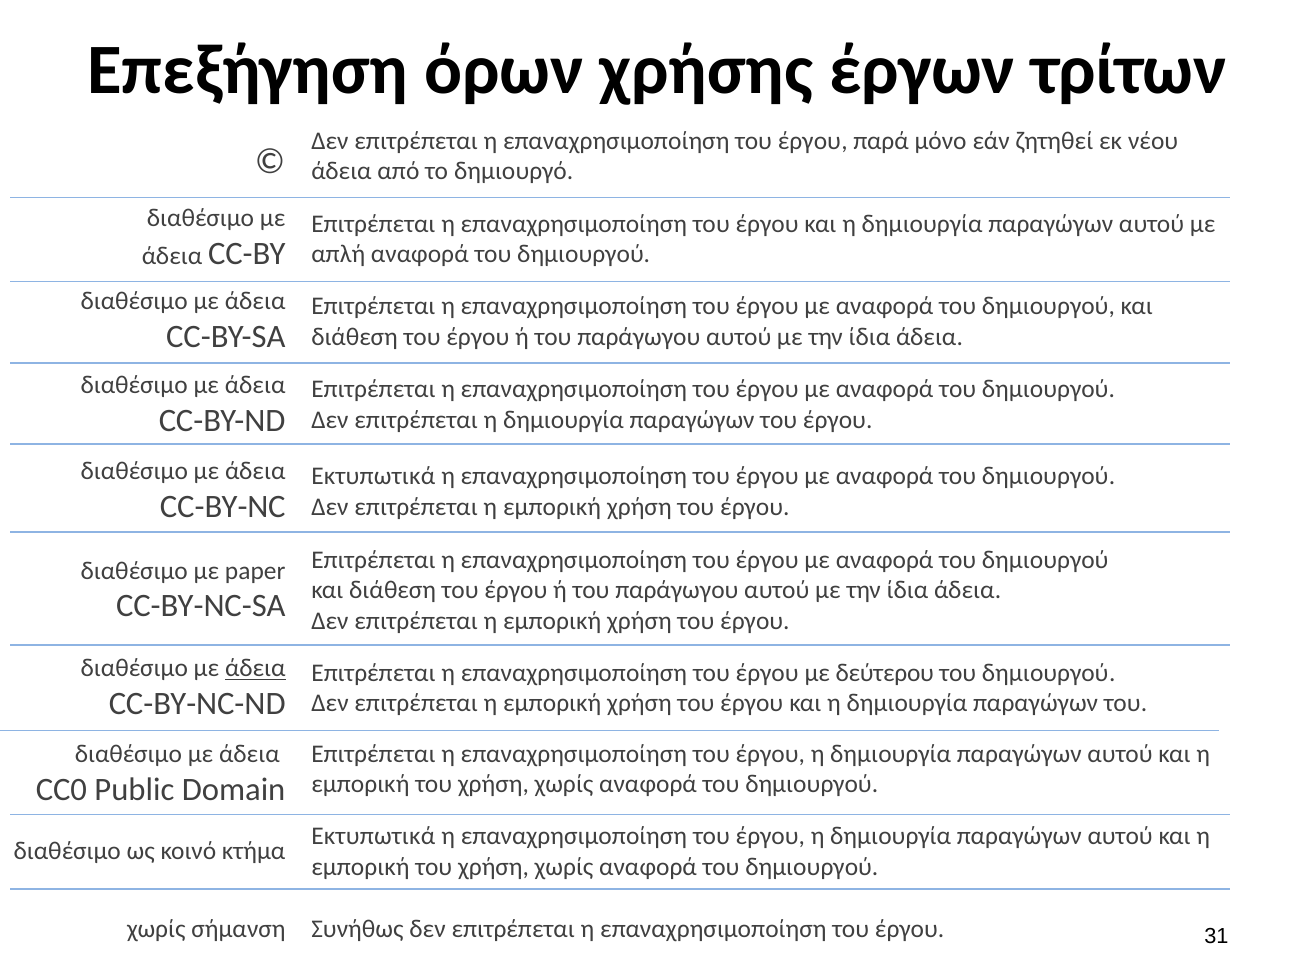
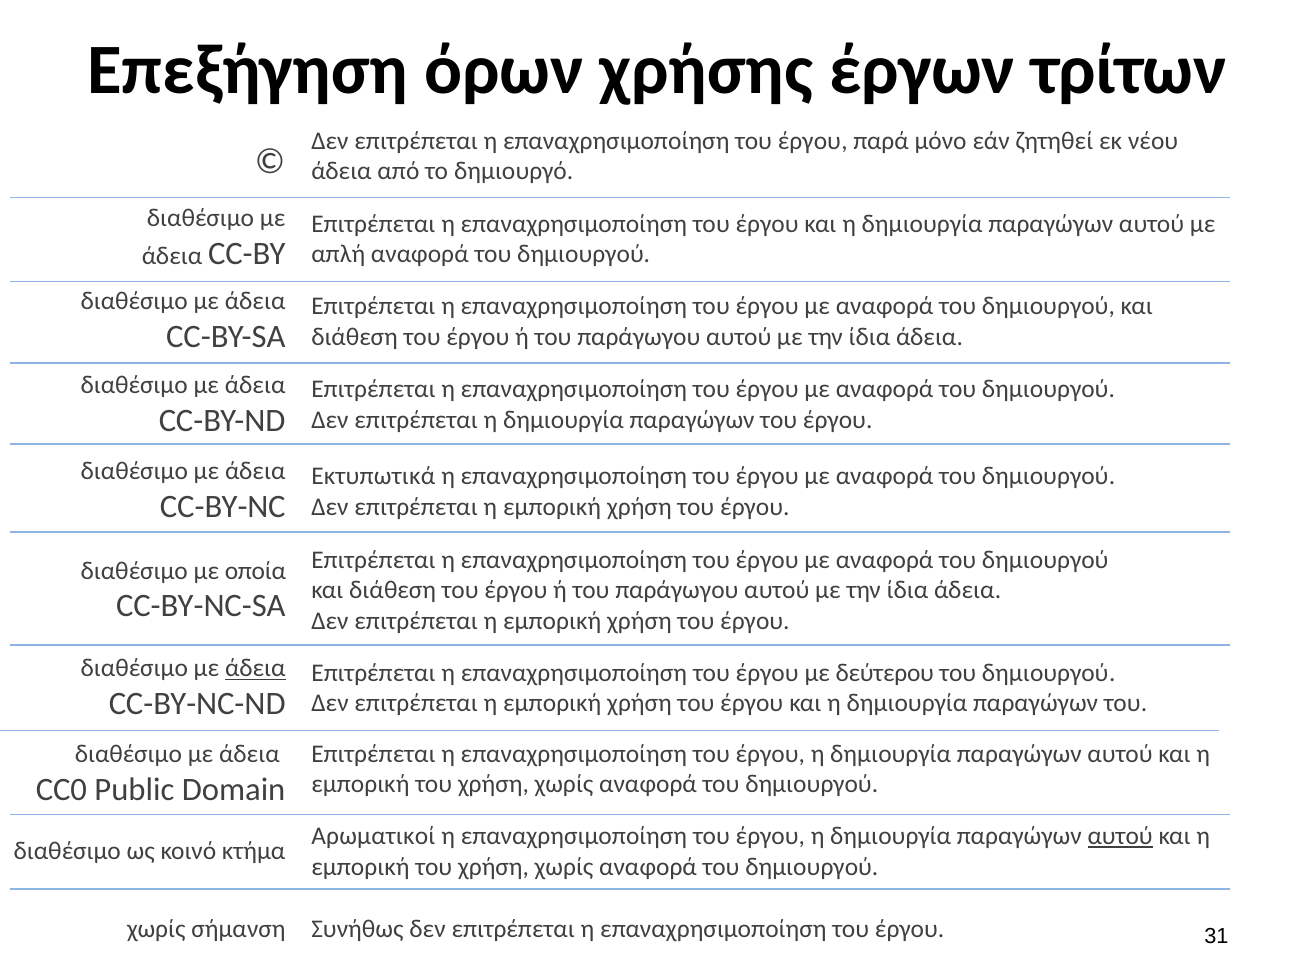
paper: paper -> οποία
Εκτυπωτικά at (373, 836): Εκτυπωτικά -> Αρωματικοί
αυτού at (1120, 836) underline: none -> present
